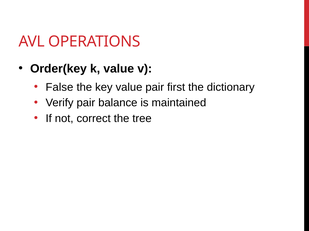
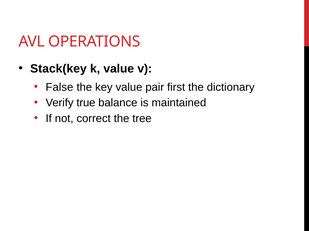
Order(key: Order(key -> Stack(key
Verify pair: pair -> true
